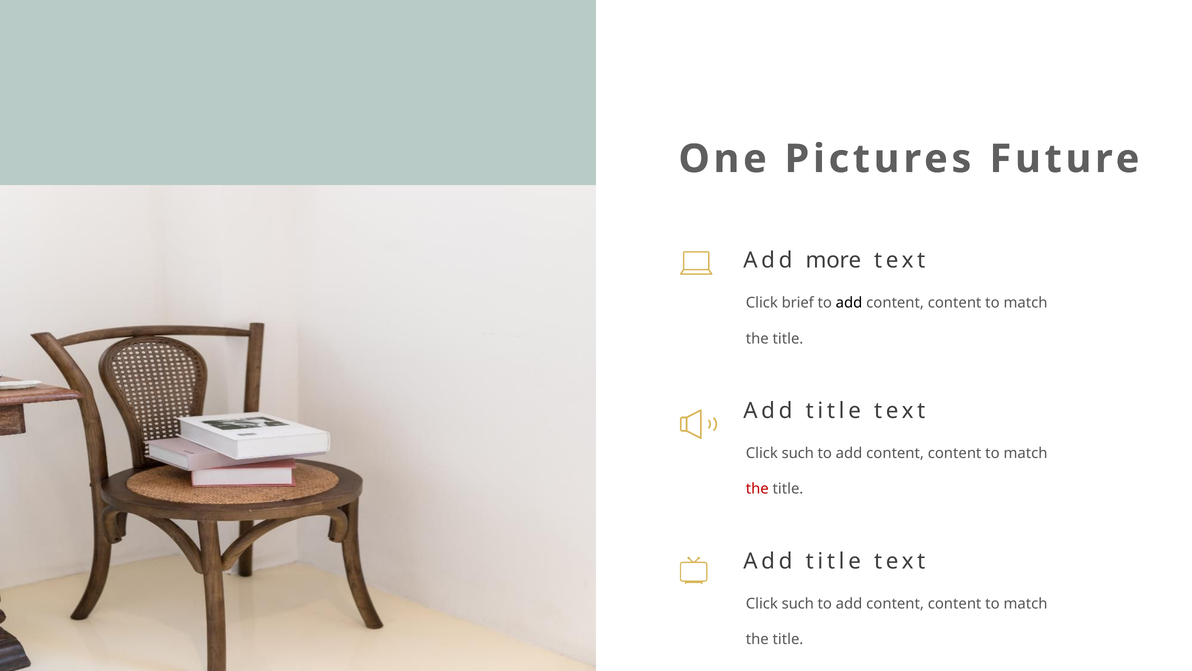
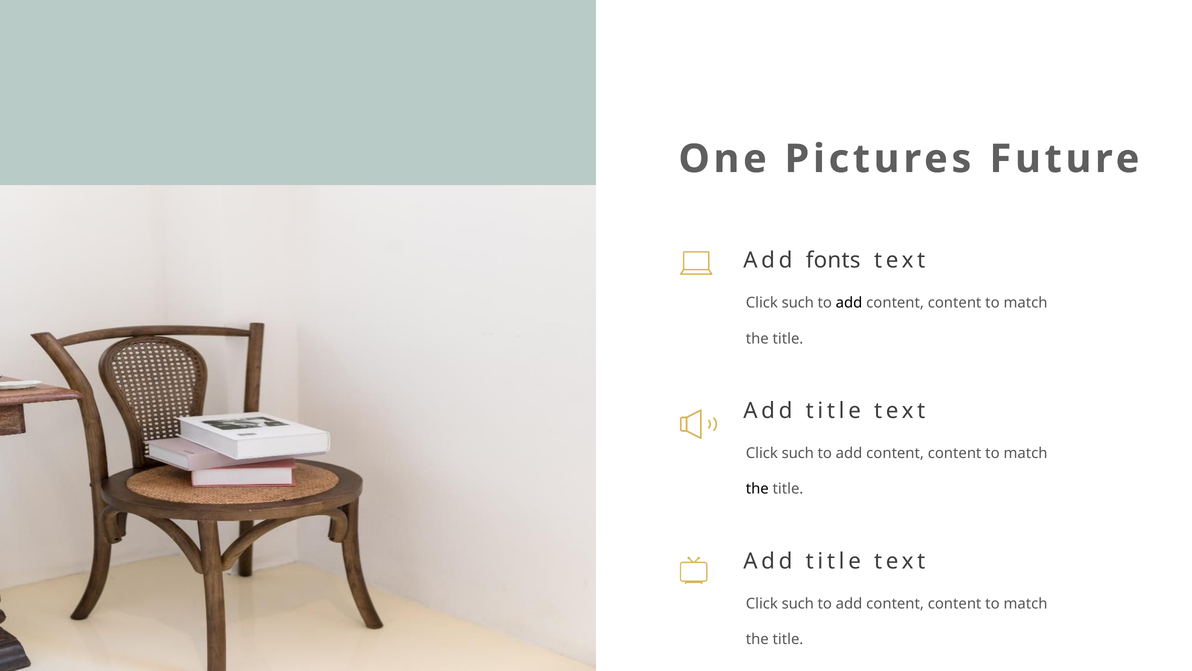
more: more -> fonts
brief at (798, 303): brief -> such
the at (757, 489) colour: red -> black
